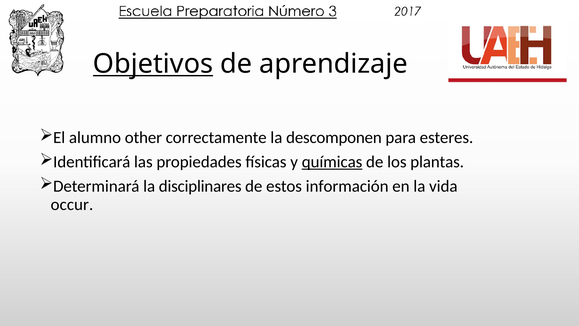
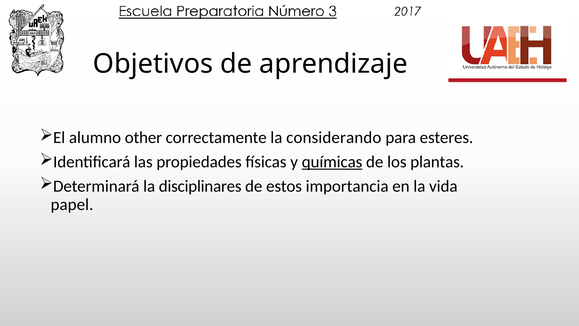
Objetivos underline: present -> none
descomponen: descomponen -> considerando
información: información -> importancia
occur: occur -> papel
